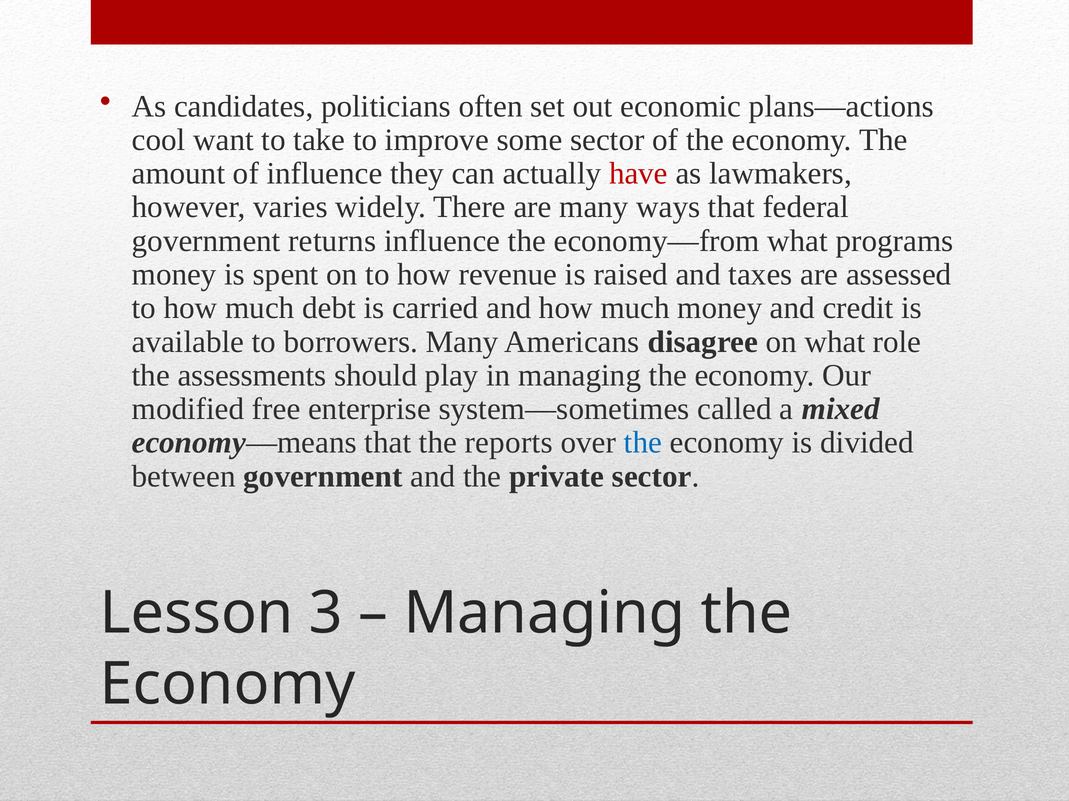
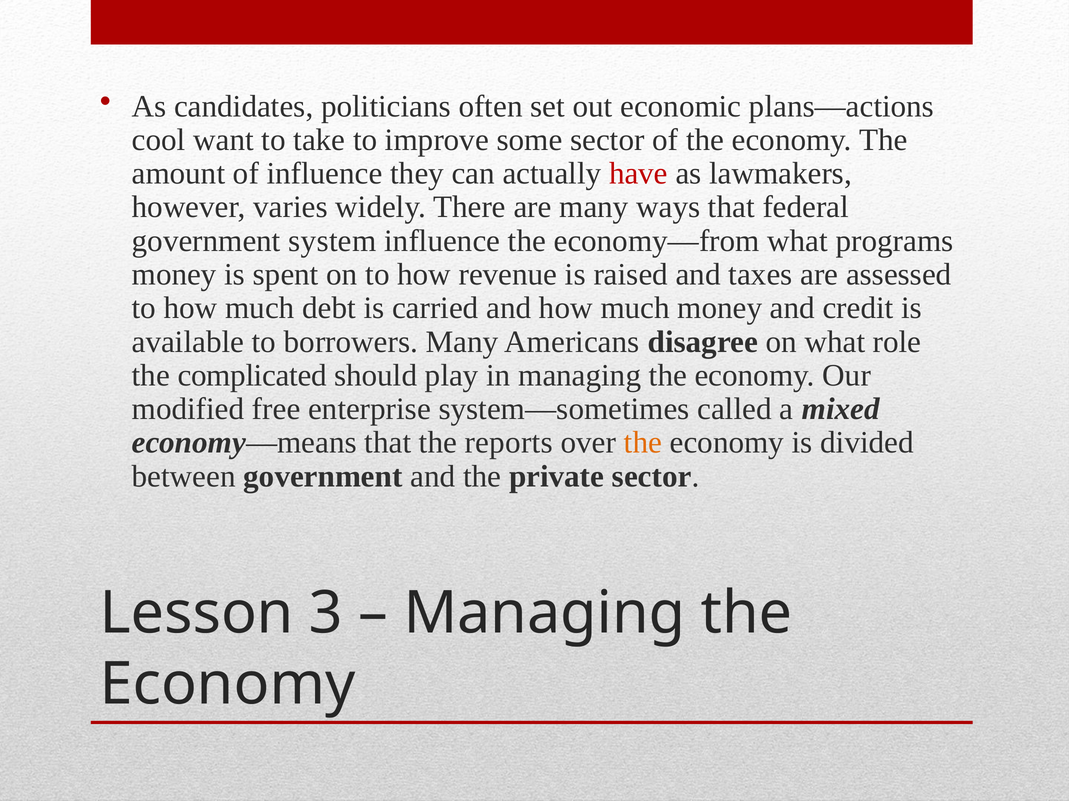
returns: returns -> system
assessments: assessments -> complicated
the at (643, 443) colour: blue -> orange
